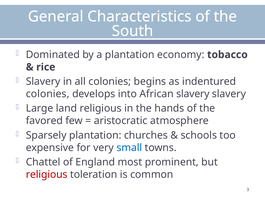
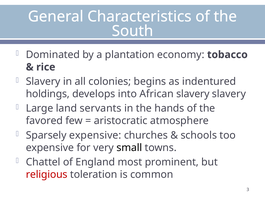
colonies at (48, 94): colonies -> holdings
land religious: religious -> servants
Sparsely plantation: plantation -> expensive
small colour: blue -> black
